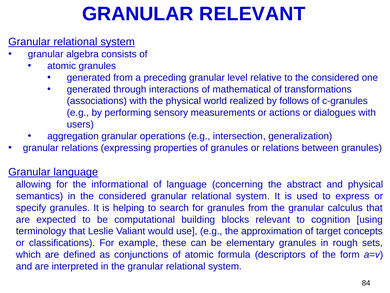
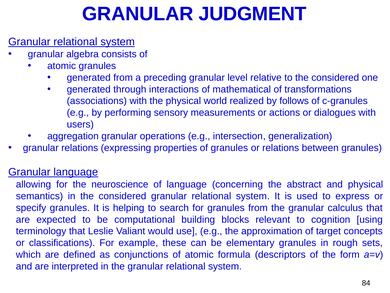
GRANULAR RELEVANT: RELEVANT -> JUDGMENT
informational: informational -> neuroscience
